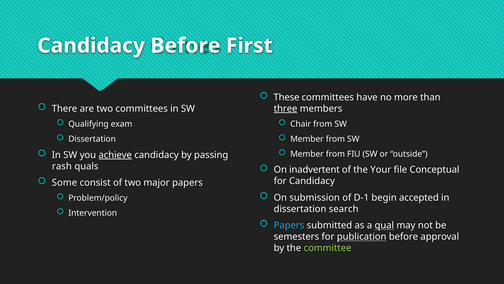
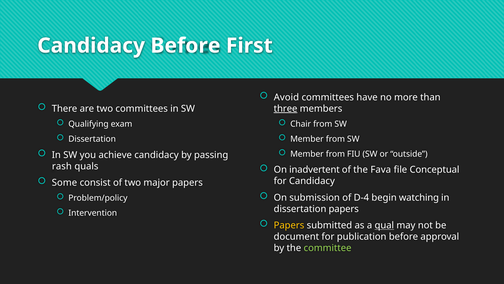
These: These -> Avoid
achieve underline: present -> none
Your: Your -> Fava
D-1: D-1 -> D-4
accepted: accepted -> watching
dissertation search: search -> papers
Papers at (289, 225) colour: light blue -> yellow
semesters: semesters -> document
publication underline: present -> none
